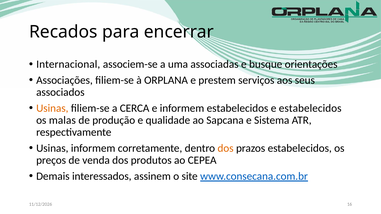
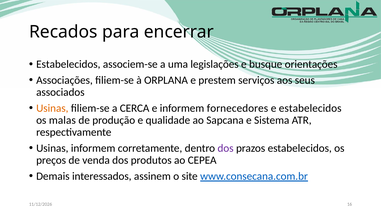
Internacional at (68, 64): Internacional -> Estabelecidos
associadas: associadas -> legislações
informem estabelecidos: estabelecidos -> fornecedores
dos at (226, 148) colour: orange -> purple
